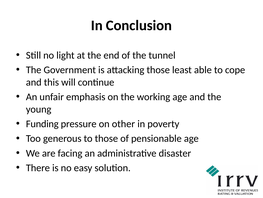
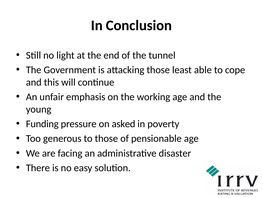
other: other -> asked
